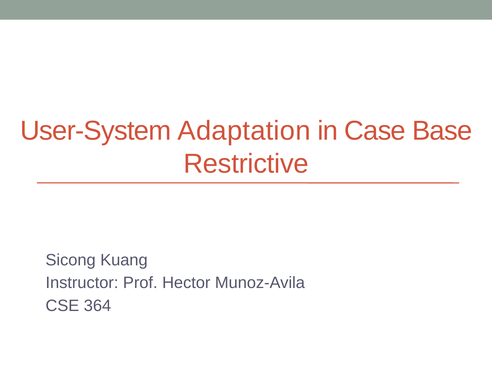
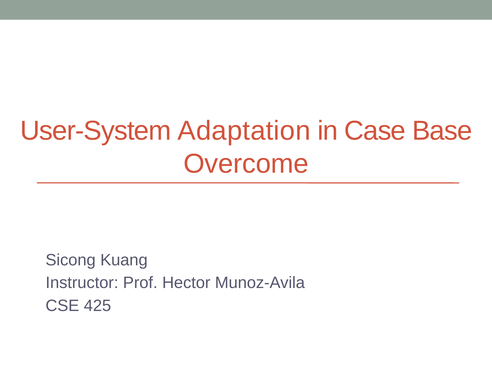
Restrictive: Restrictive -> Overcome
364: 364 -> 425
